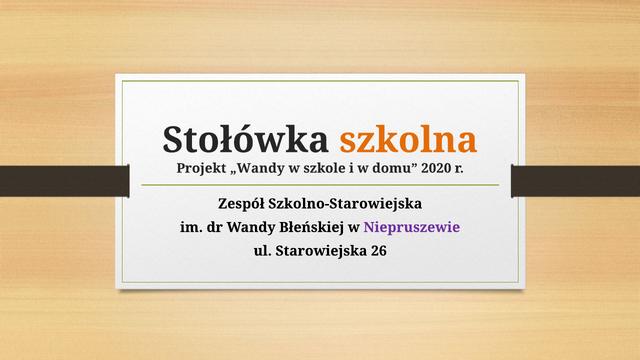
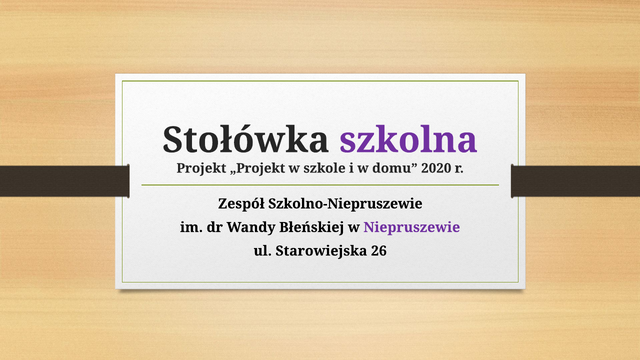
szkolna colour: orange -> purple
„Wandy: „Wandy -> „Projekt
Szkolno-Starowiejska: Szkolno-Starowiejska -> Szkolno-Niepruszewie
